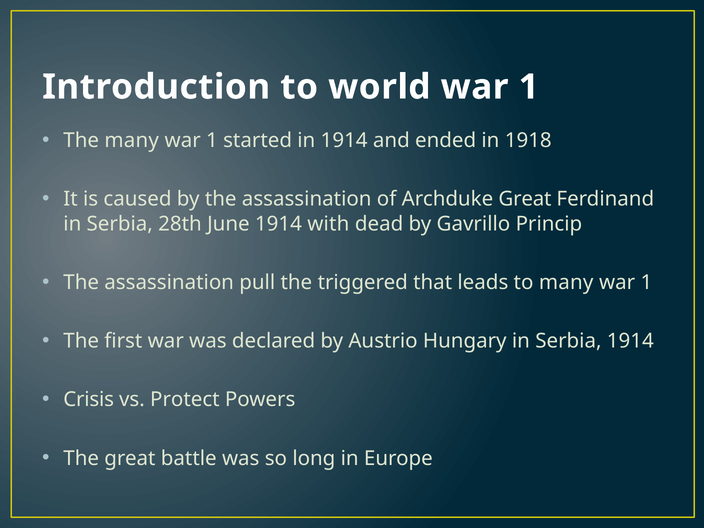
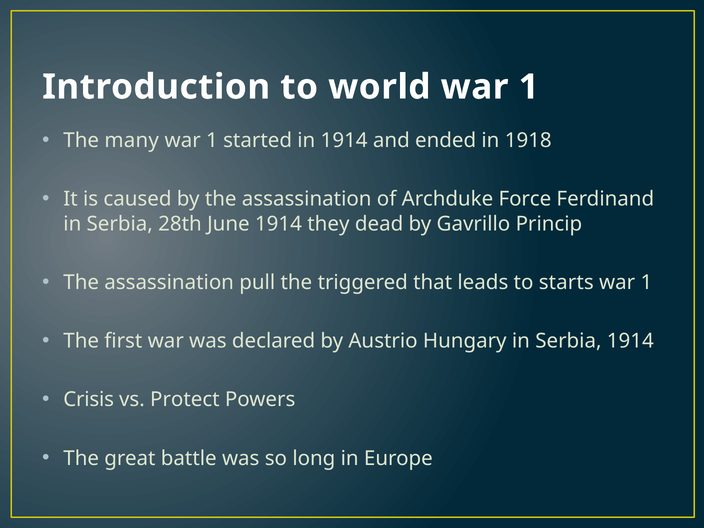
Archduke Great: Great -> Force
with: with -> they
to many: many -> starts
